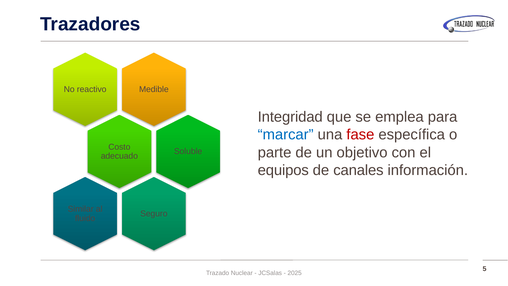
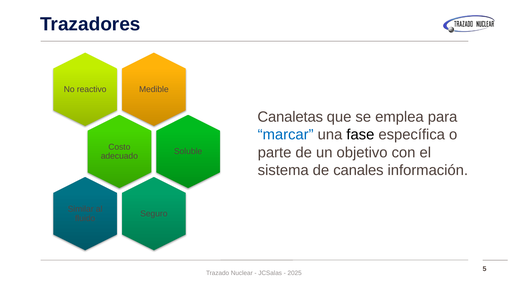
Integridad: Integridad -> Canaletas
fase colour: red -> black
equipos: equipos -> sistema
